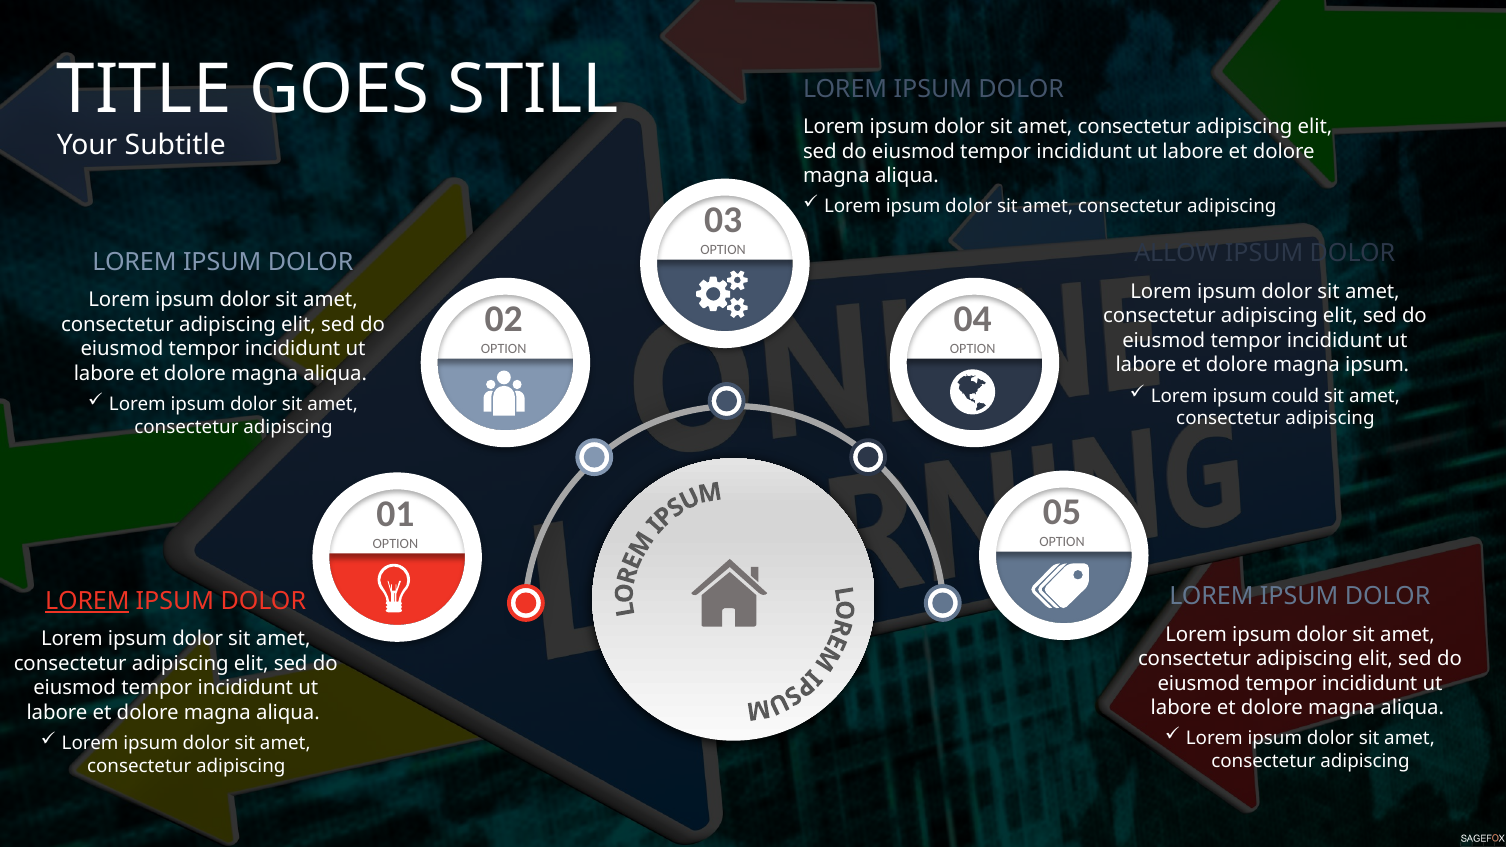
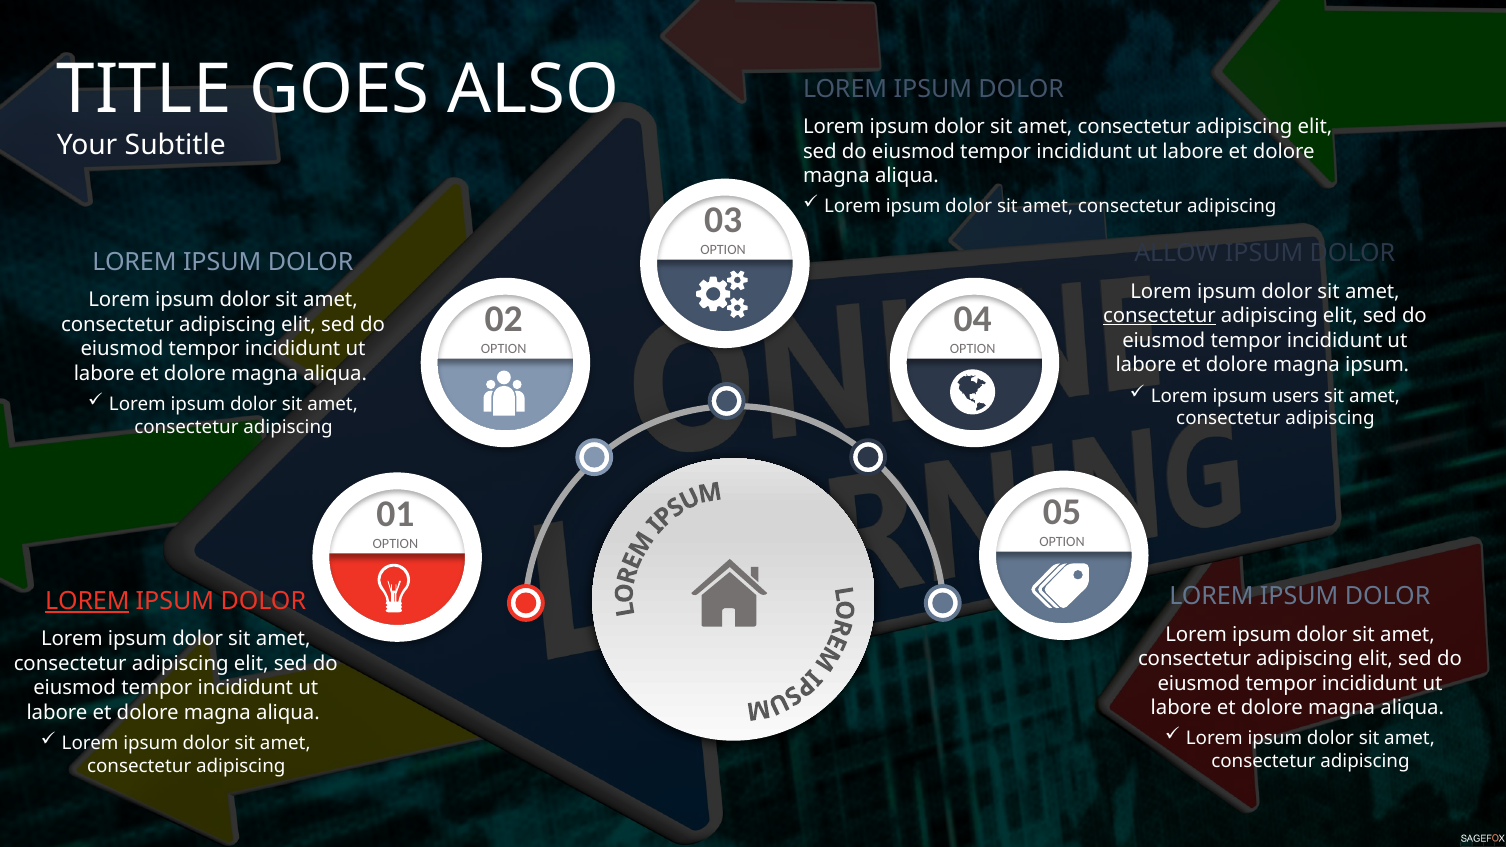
STILL: STILL -> ALSO
consectetur at (1159, 316) underline: none -> present
could: could -> users
